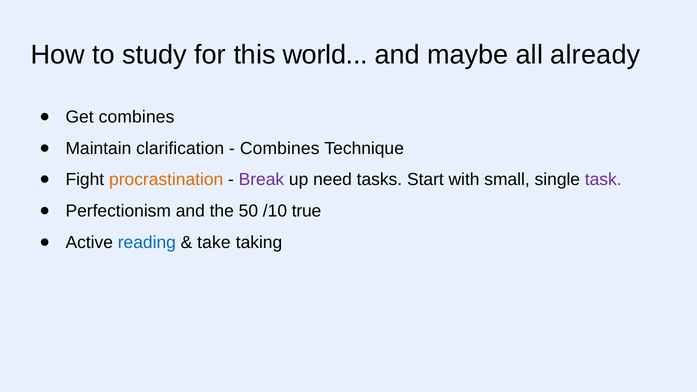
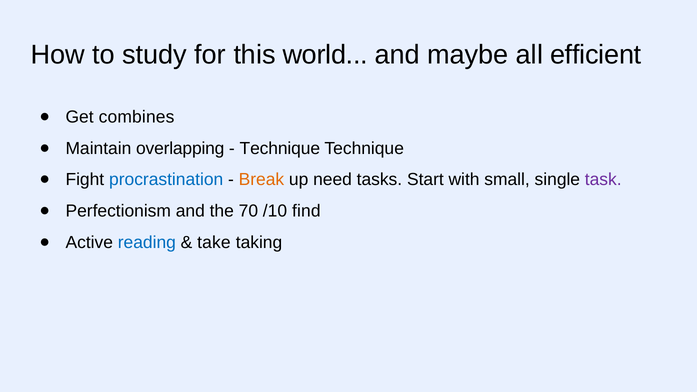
already: already -> efficient
clarification: clarification -> overlapping
Combines at (280, 148): Combines -> Technique
procrastination colour: orange -> blue
Break colour: purple -> orange
50: 50 -> 70
true: true -> find
